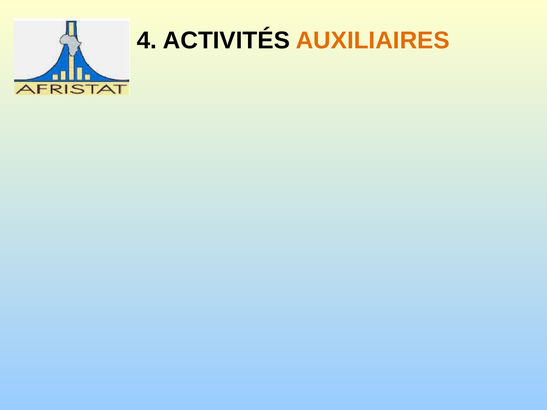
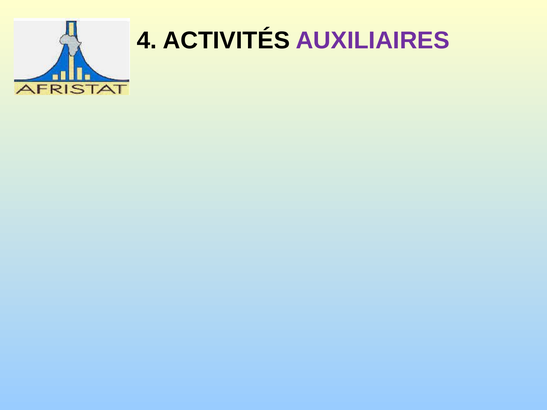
AUXILIAIRES at (373, 40) colour: orange -> purple
